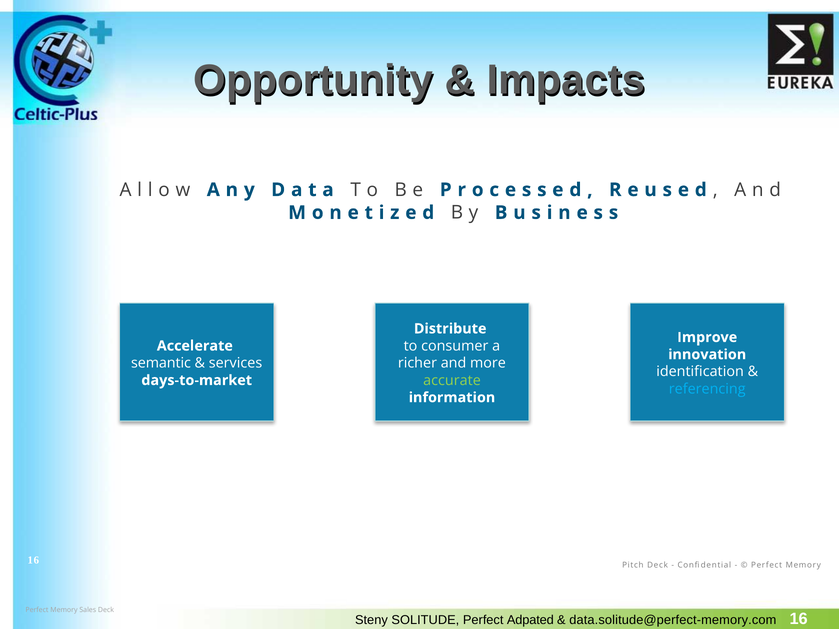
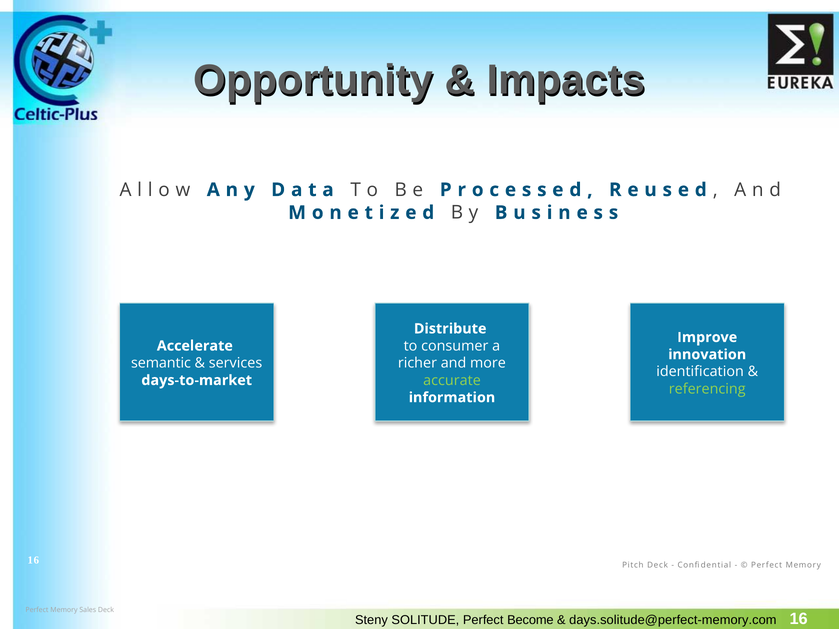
referencing colour: light blue -> light green
Adpated: Adpated -> Become
data.solitude@perfect-memory.com: data.solitude@perfect-memory.com -> days.solitude@perfect-memory.com
